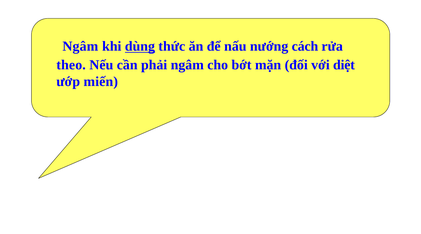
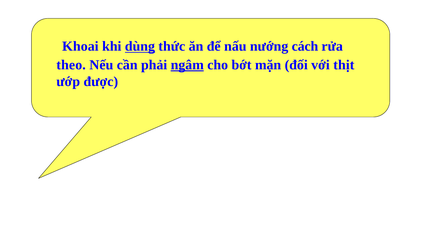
Ngâm at (80, 46): Ngâm -> Khoai
ngâm at (187, 65) underline: none -> present
diệt: diệt -> thịt
miến: miến -> được
